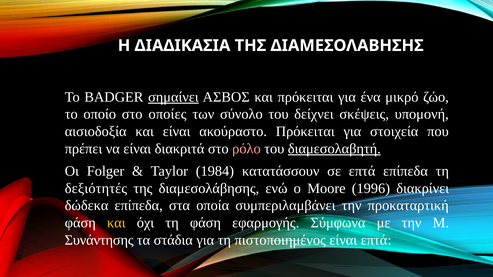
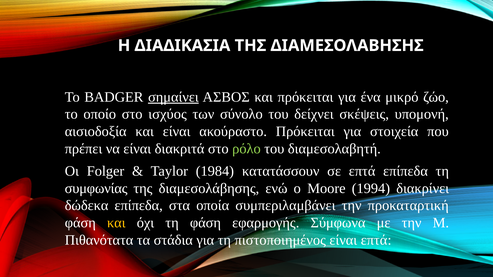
οποίες: οποίες -> ισχύος
ρόλο colour: pink -> light green
διαμεσολαβητή underline: present -> none
δεξιότητές: δεξιότητές -> συμφωνίας
1996: 1996 -> 1994
Συνάντησης: Συνάντησης -> Πιθανότατα
